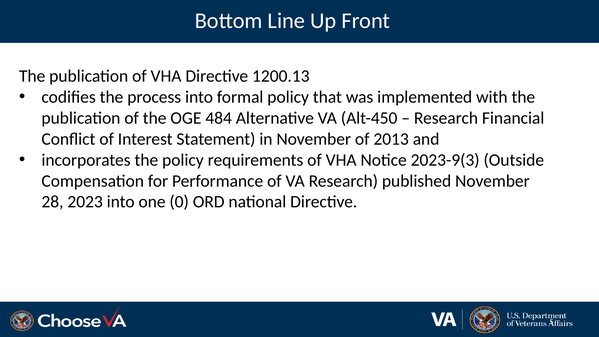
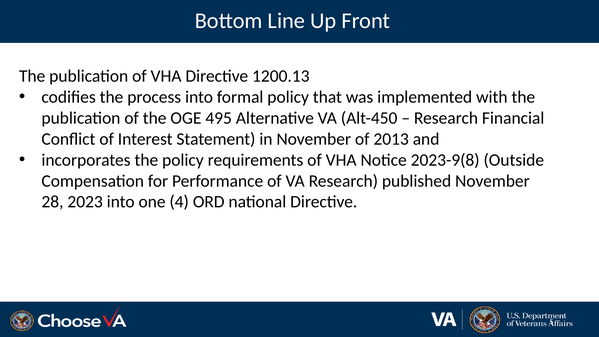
484: 484 -> 495
2023-9(3: 2023-9(3 -> 2023-9(8
0: 0 -> 4
